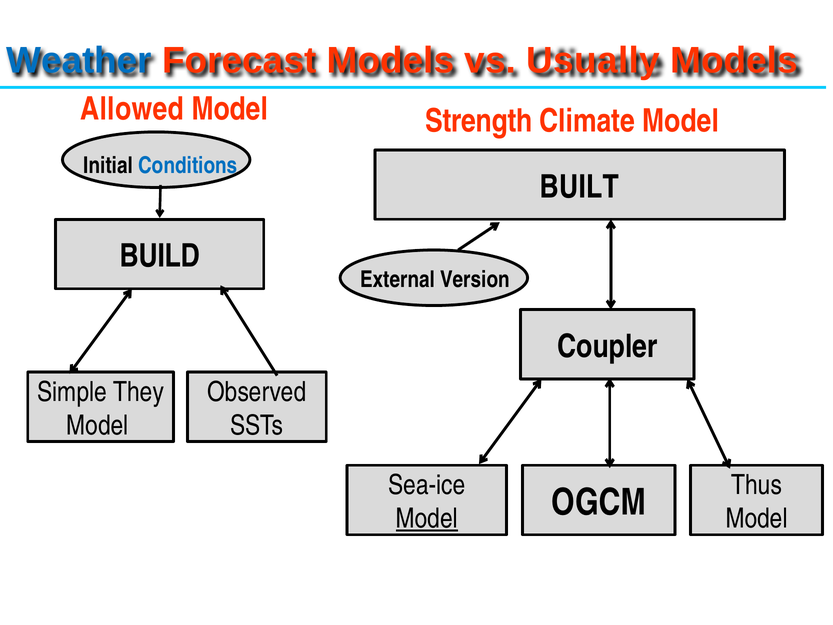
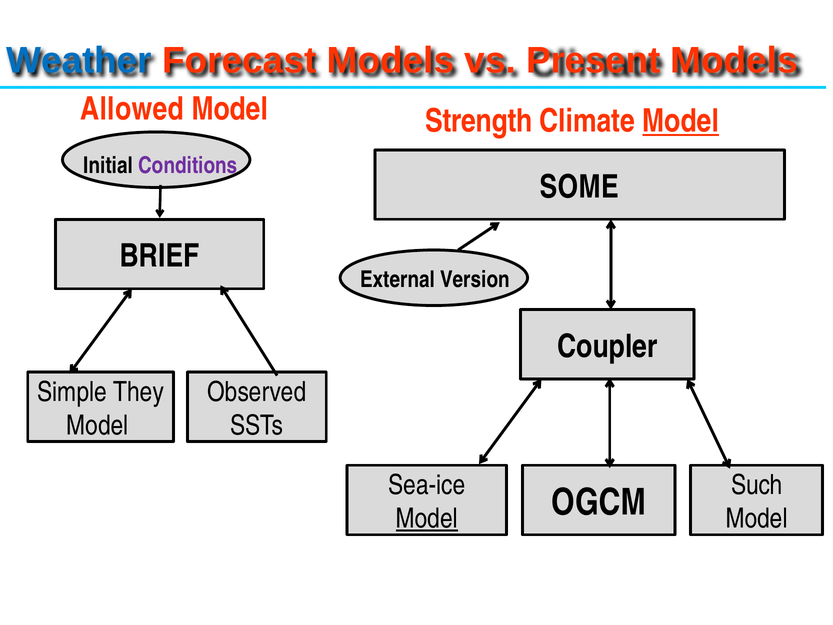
Usually: Usually -> Present
Model at (681, 121) underline: none -> present
Conditions colour: blue -> purple
BUILT: BUILT -> SOME
BUILD: BUILD -> BRIEF
Thus: Thus -> Such
